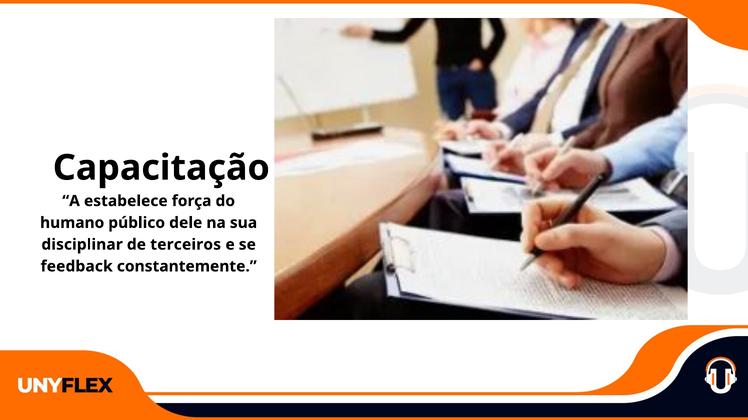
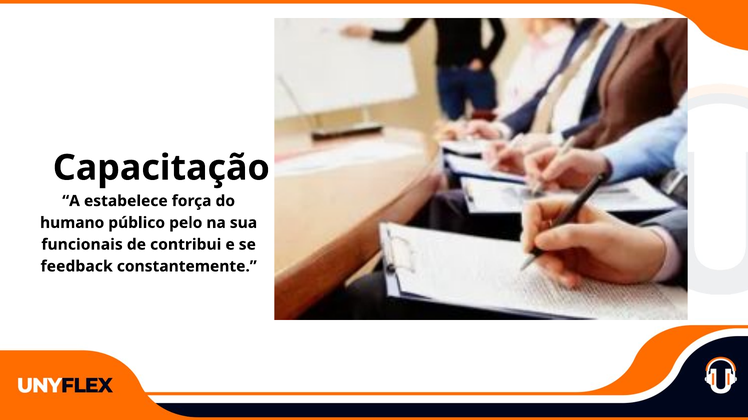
dele: dele -> pelo
disciplinar: disciplinar -> funcionais
terceiros: terceiros -> contribui
